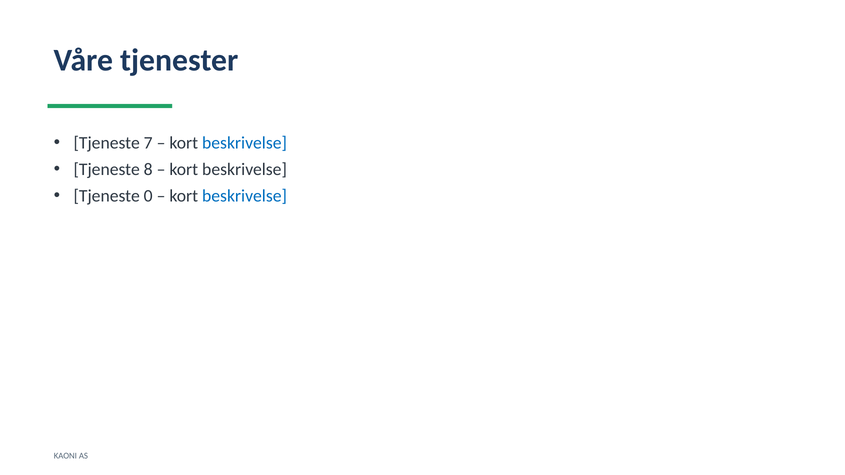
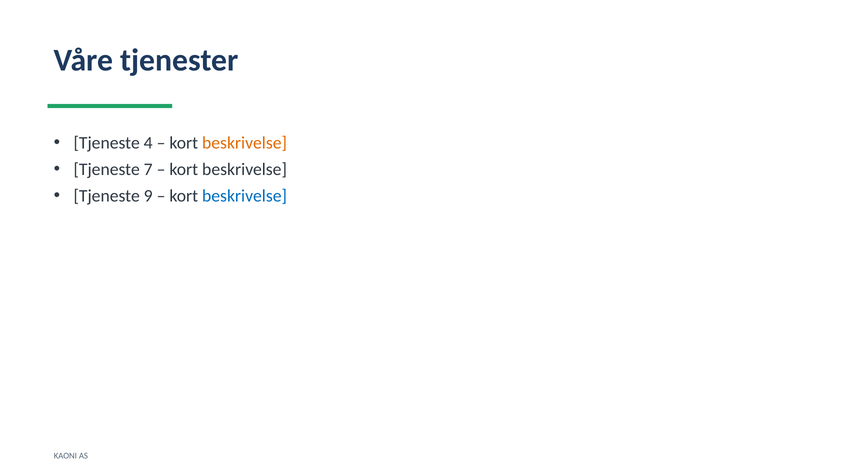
7: 7 -> 4
beskrivelse at (245, 143) colour: blue -> orange
8: 8 -> 7
0: 0 -> 9
